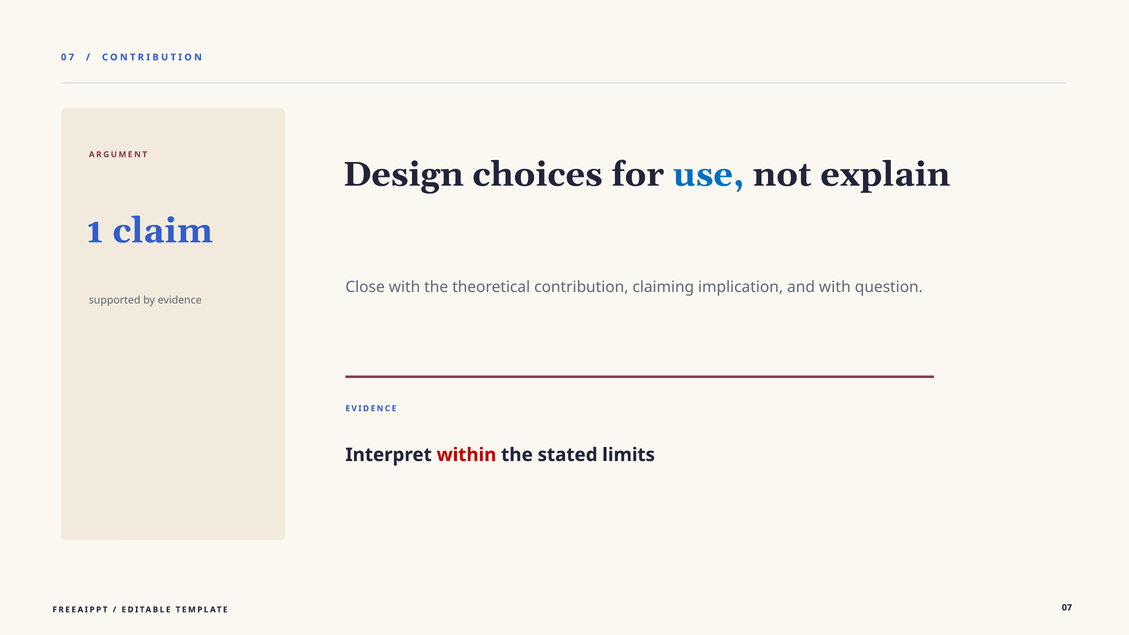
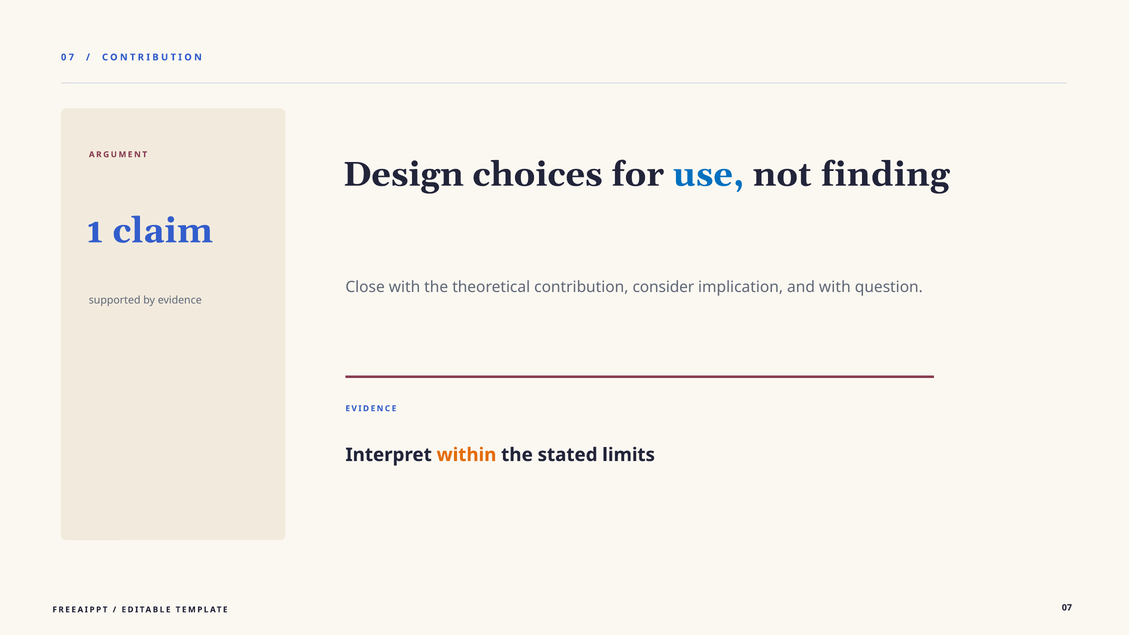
explain: explain -> finding
claiming: claiming -> consider
within colour: red -> orange
